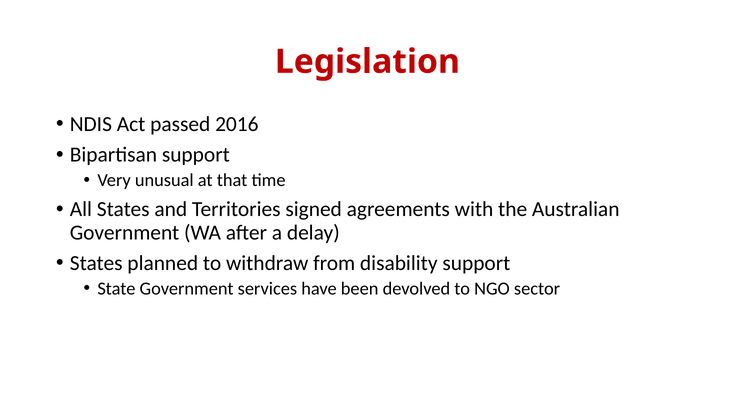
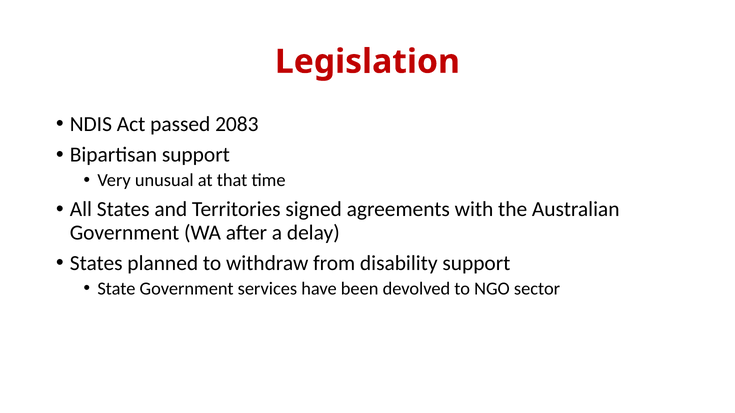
2016: 2016 -> 2083
